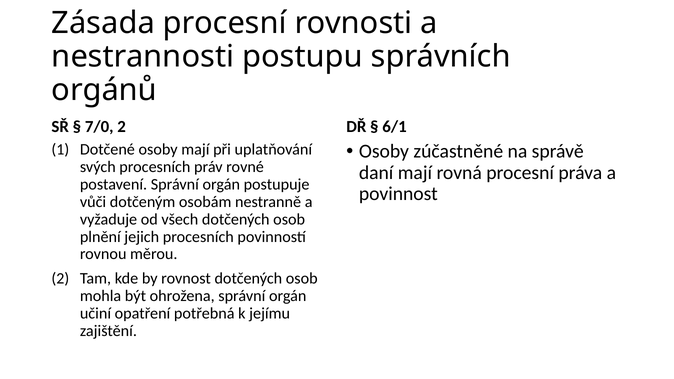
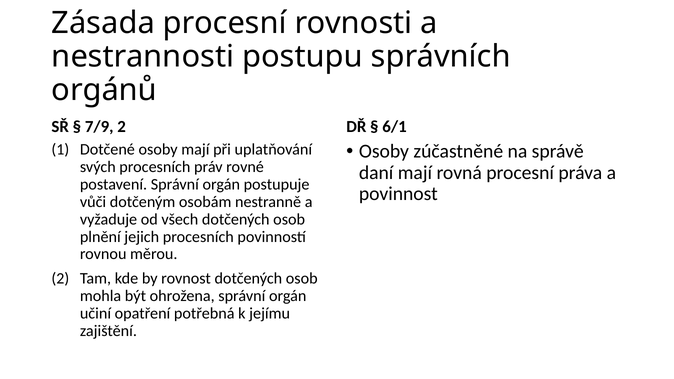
7/0: 7/0 -> 7/9
